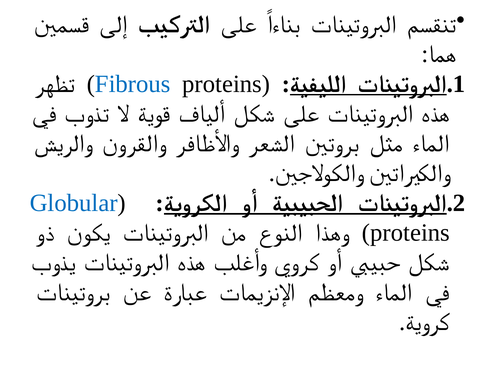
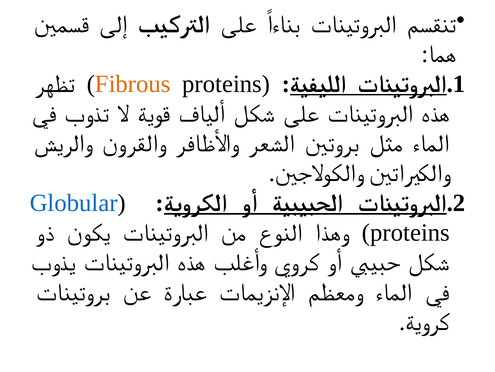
Fibrous colour: blue -> orange
